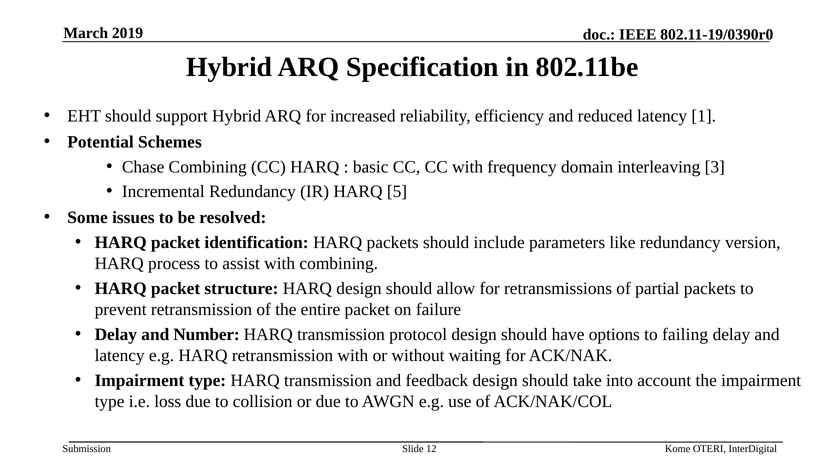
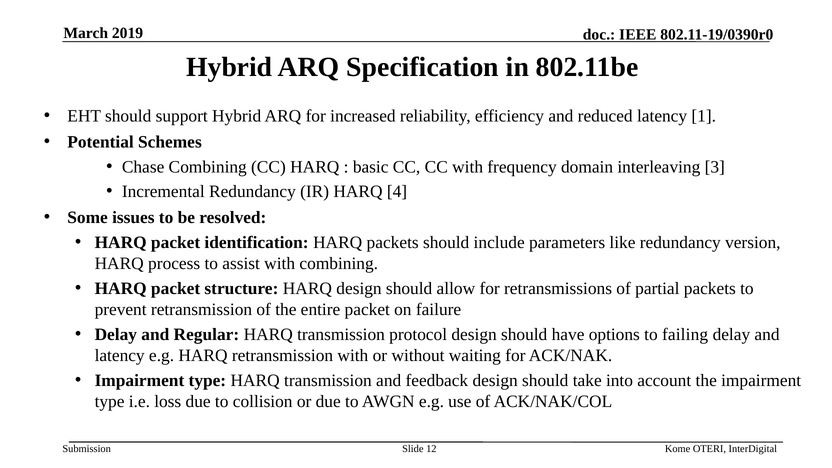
5: 5 -> 4
Number: Number -> Regular
